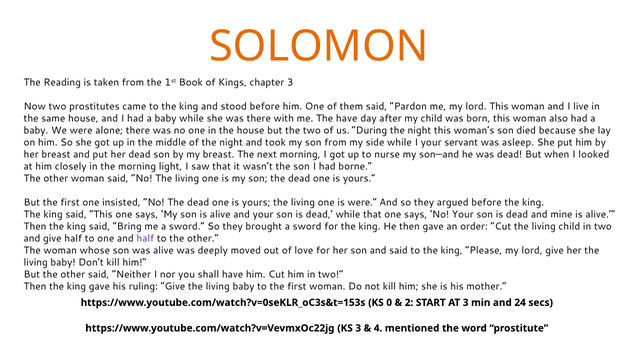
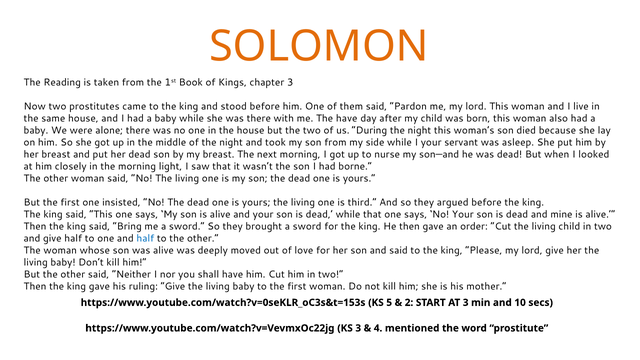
is were: were -> third
half at (145, 238) colour: purple -> blue
0: 0 -> 5
24: 24 -> 10
